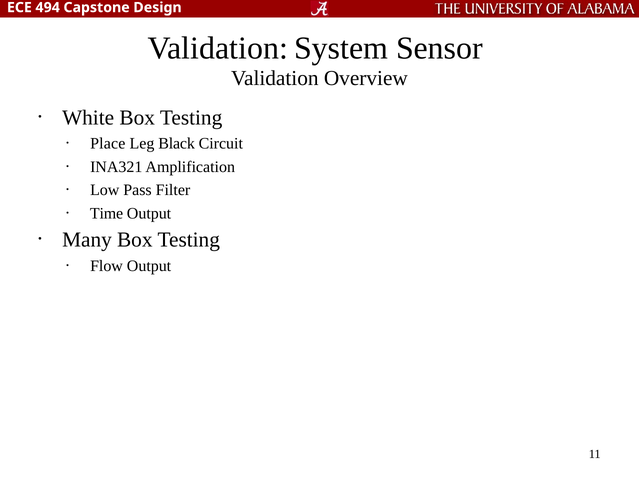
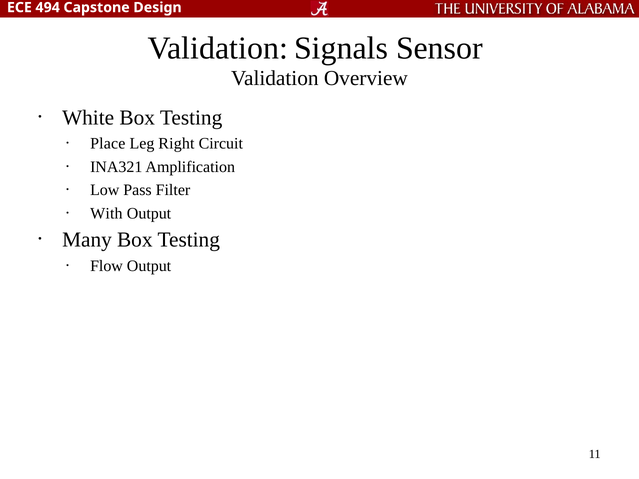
System: System -> Signals
Black: Black -> Right
Time: Time -> With
